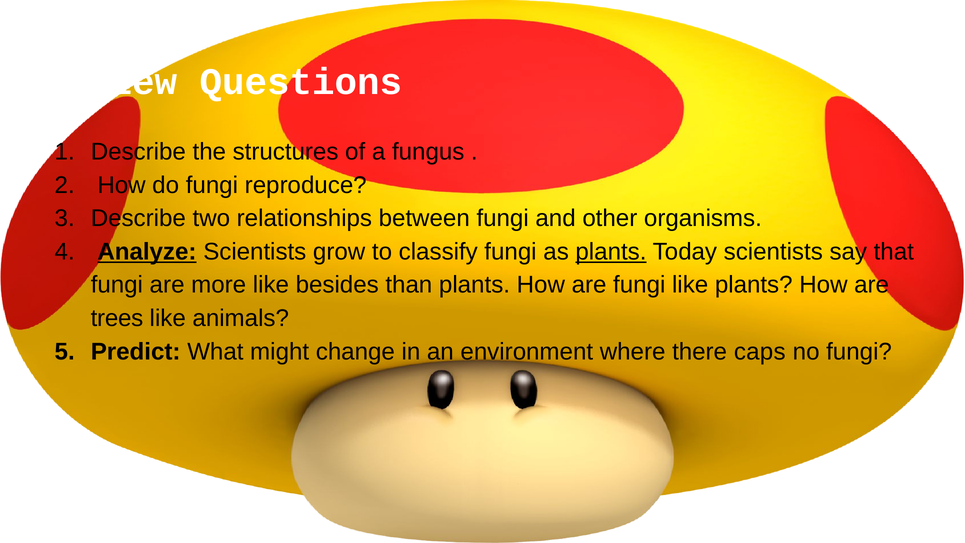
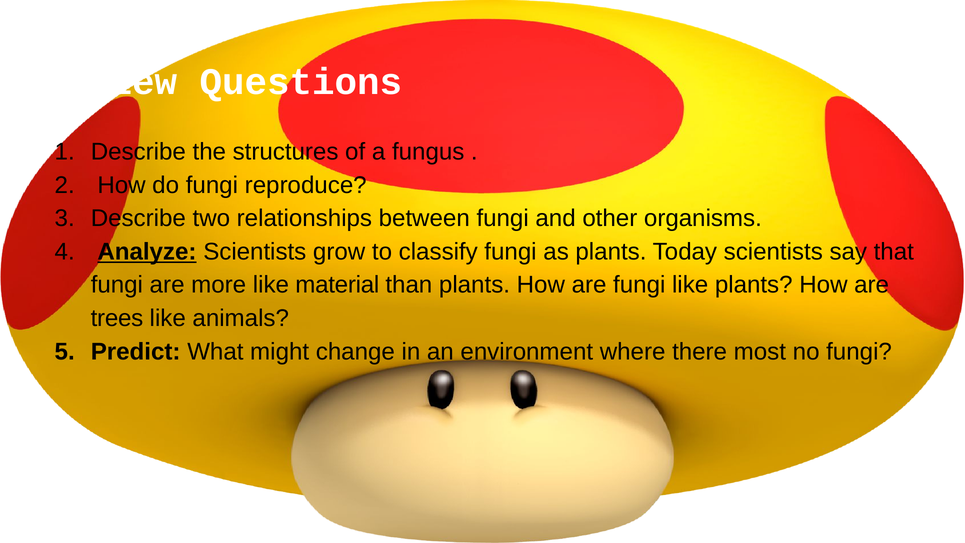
plants at (611, 252) underline: present -> none
besides: besides -> material
caps: caps -> most
